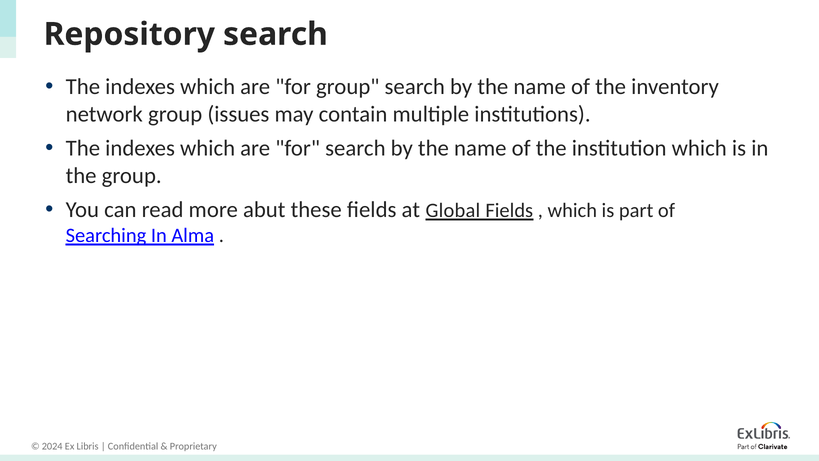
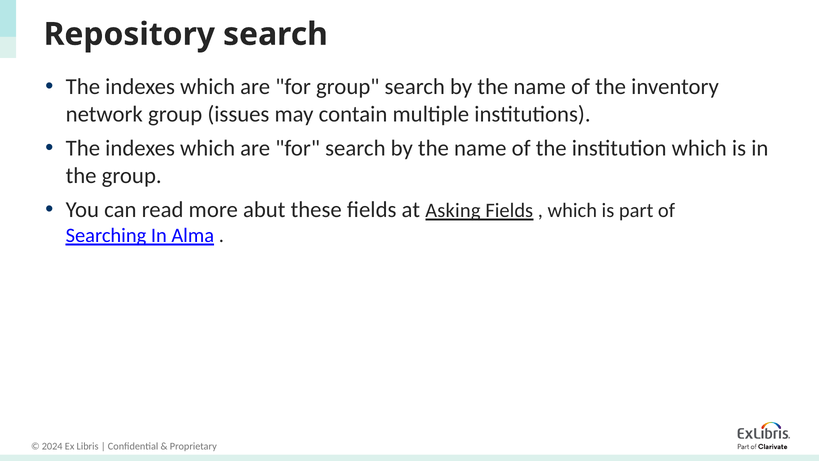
Global: Global -> Asking
